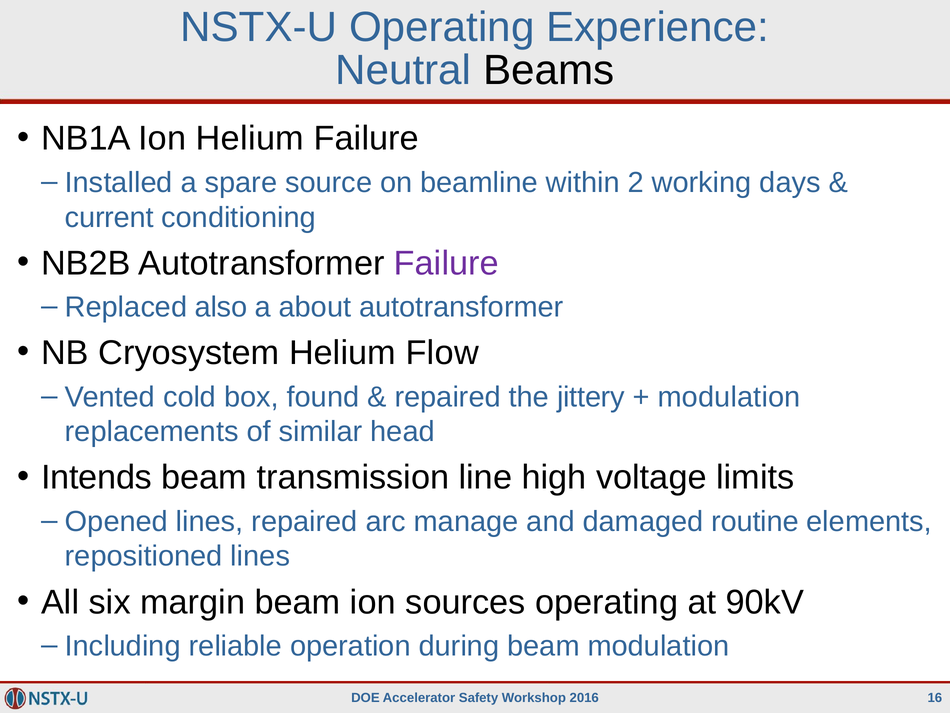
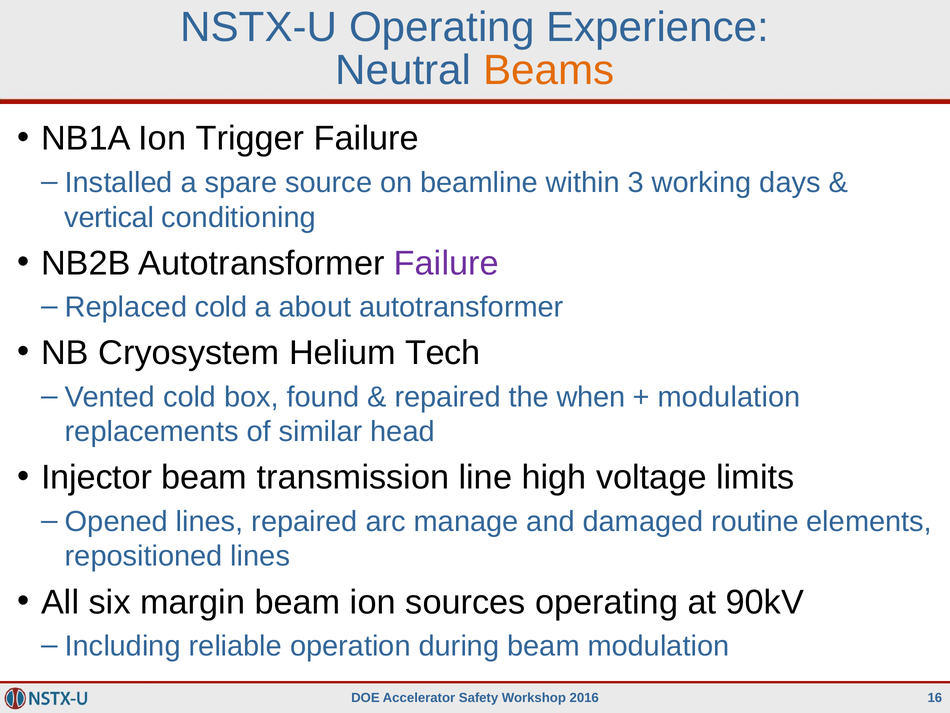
Beams colour: black -> orange
Ion Helium: Helium -> Trigger
2: 2 -> 3
current: current -> vertical
Replaced also: also -> cold
Flow: Flow -> Tech
jittery: jittery -> when
Intends: Intends -> Injector
